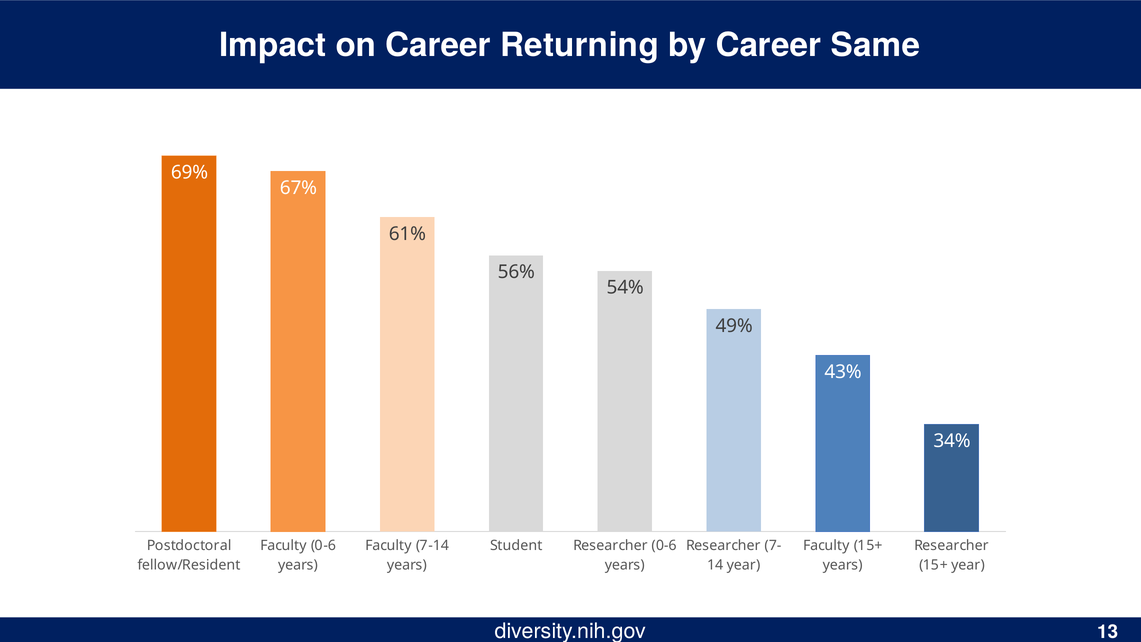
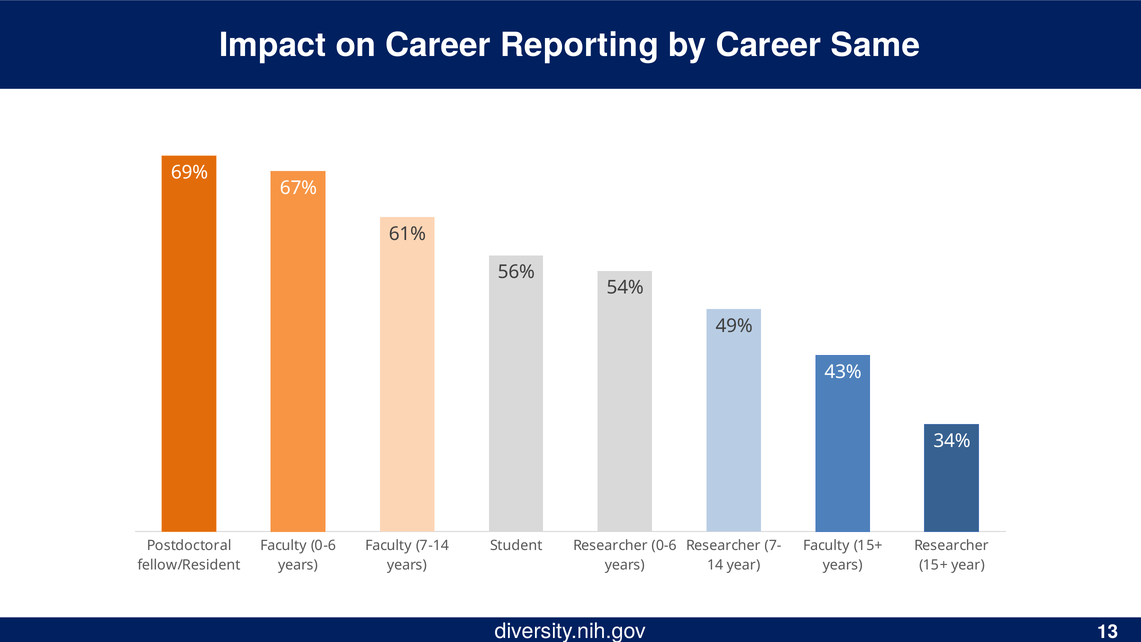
Returning: Returning -> Reporting
